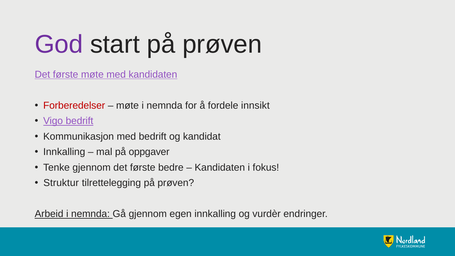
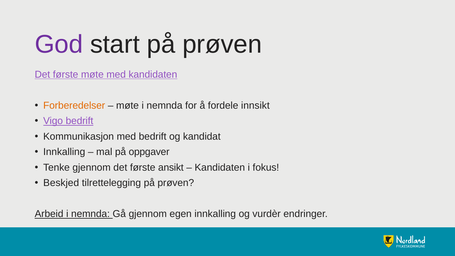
Forberedelser colour: red -> orange
bedre: bedre -> ansikt
Struktur: Struktur -> Beskjed
